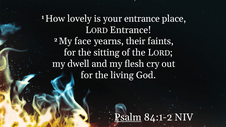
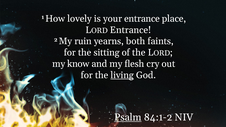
face: face -> ruin
their: their -> both
dwell: dwell -> know
living underline: none -> present
